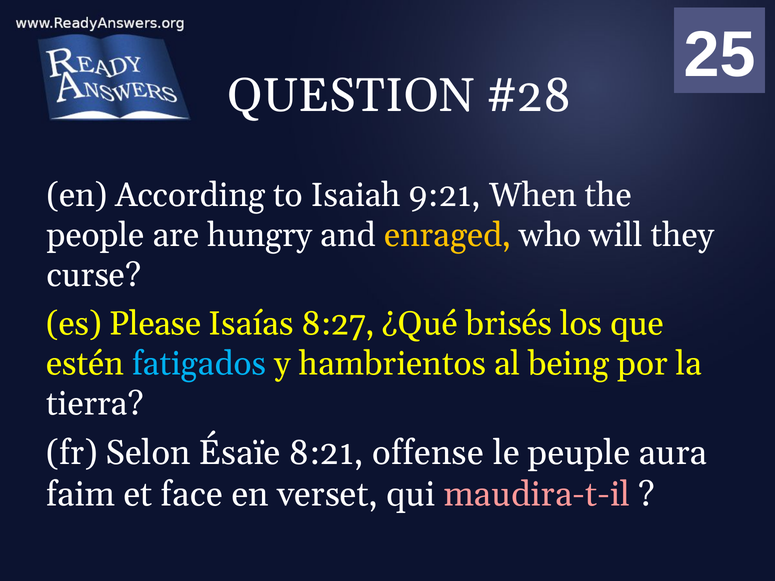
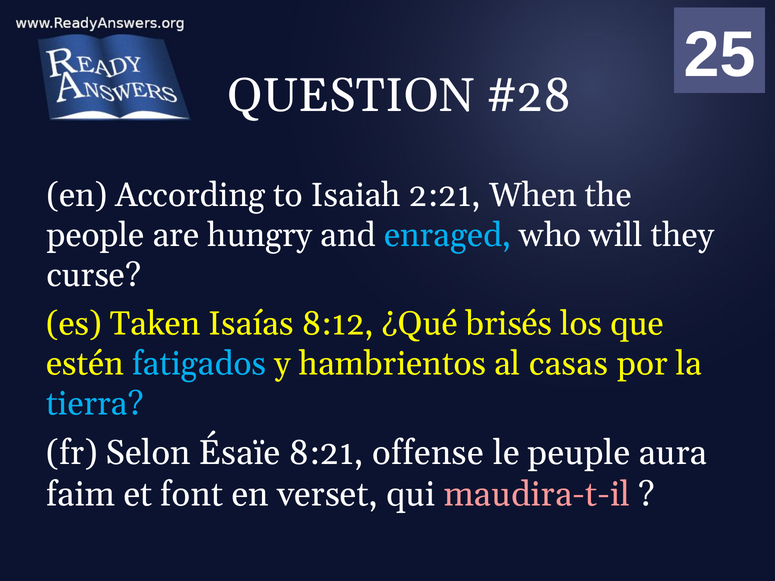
9:21: 9:21 -> 2:21
enraged colour: yellow -> light blue
Please: Please -> Taken
8:27: 8:27 -> 8:12
being: being -> casas
tierra colour: white -> light blue
face: face -> font
